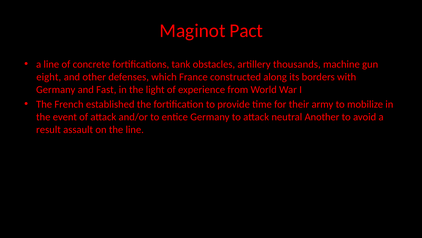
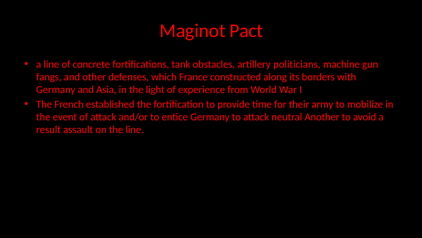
thousands: thousands -> politicians
eight: eight -> fangs
Fast: Fast -> Asia
